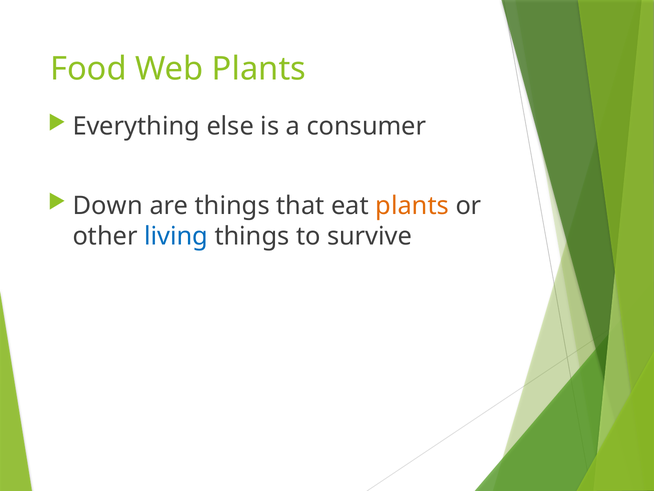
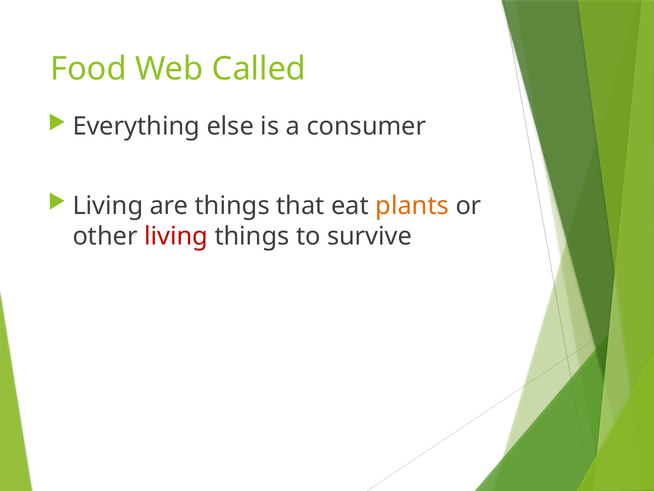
Web Plants: Plants -> Called
Down at (108, 206): Down -> Living
living at (176, 236) colour: blue -> red
